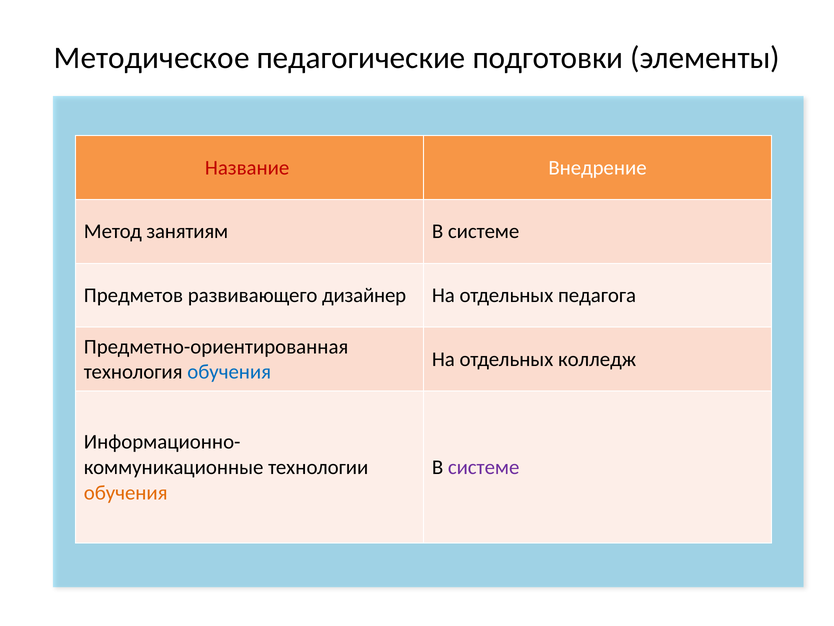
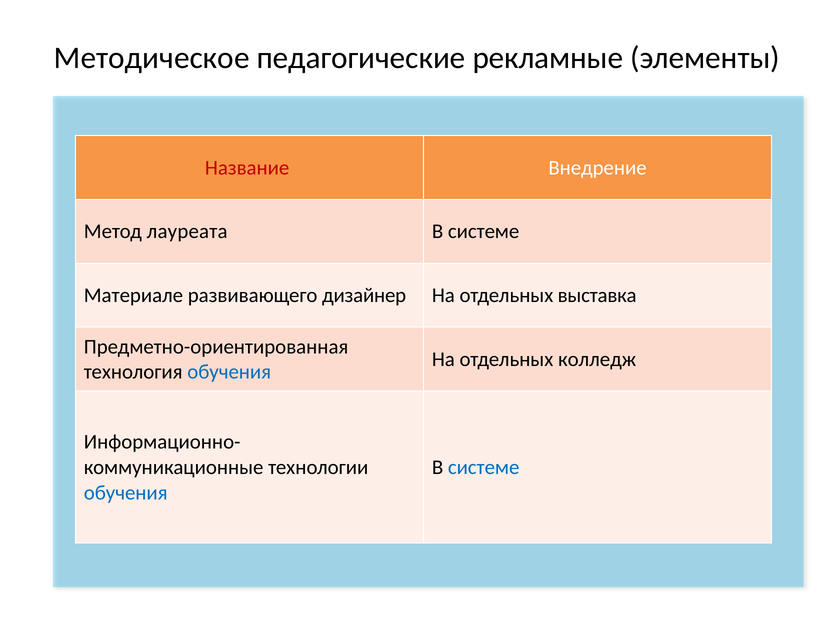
подготовки: подготовки -> рекламные
занятиям: занятиям -> лауреата
Предметов: Предметов -> Материале
педагога: педагога -> выставка
системе at (484, 467) colour: purple -> blue
обучения at (126, 492) colour: orange -> blue
